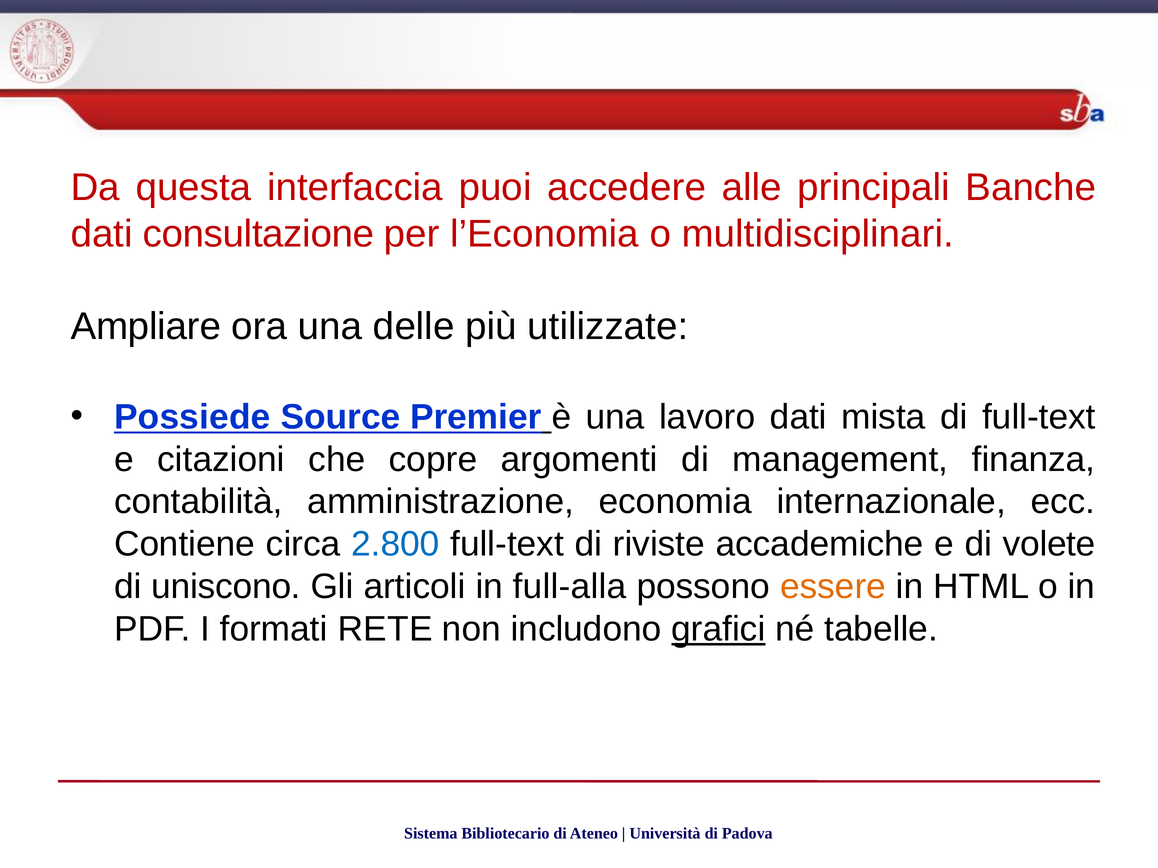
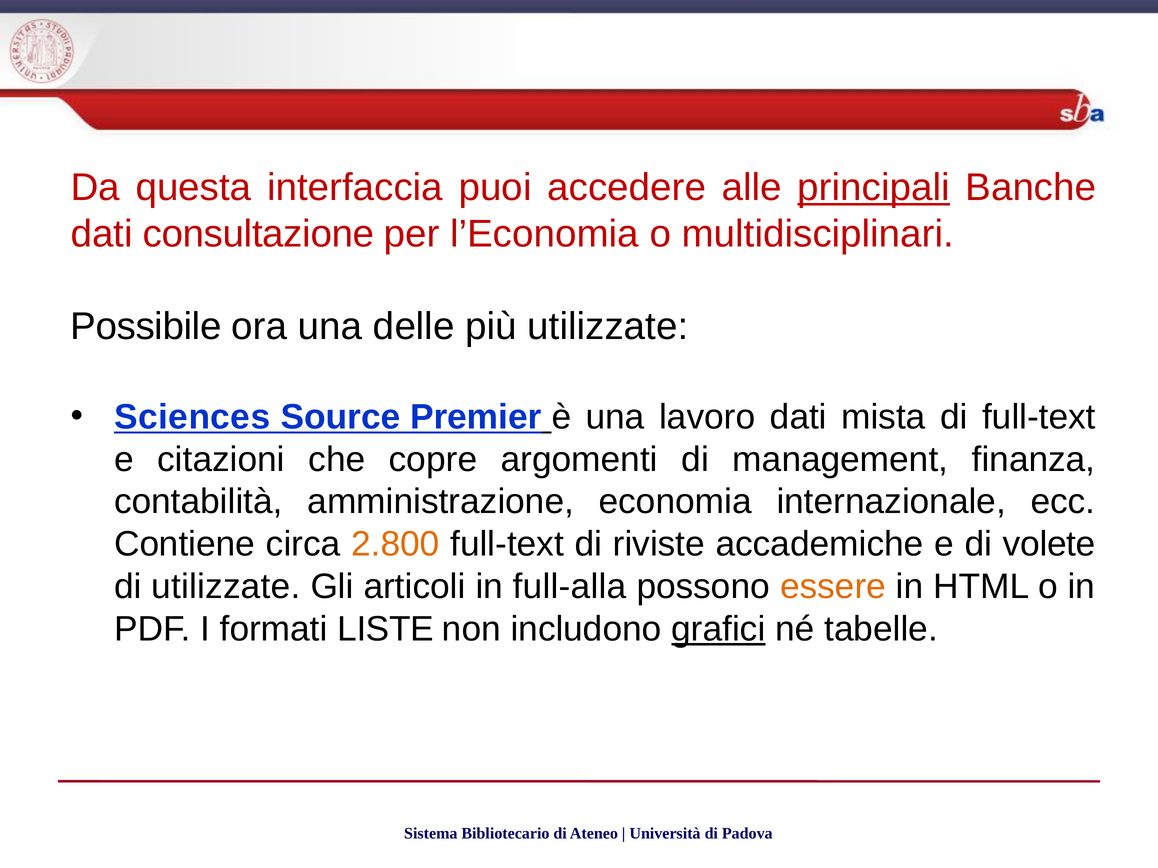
principali underline: none -> present
Ampliare: Ampliare -> Possibile
Possiede: Possiede -> Sciences
2.800 colour: blue -> orange
di uniscono: uniscono -> utilizzate
RETE: RETE -> LISTE
